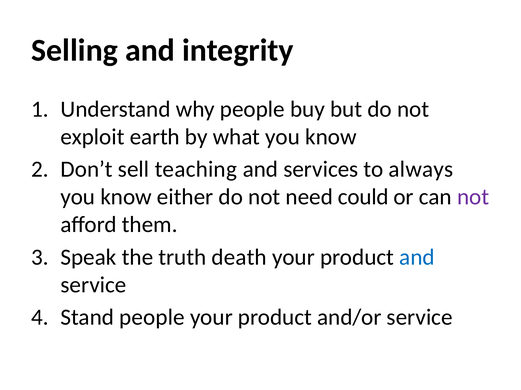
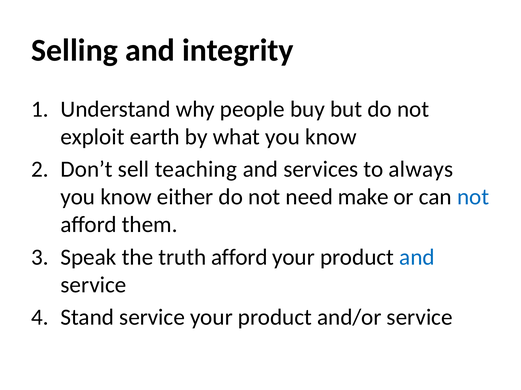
could: could -> make
not at (473, 197) colour: purple -> blue
truth death: death -> afford
Stand people: people -> service
